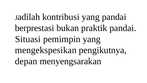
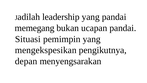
kontribusi: kontribusi -> leadership
berprestasi: berprestasi -> memegang
praktik: praktik -> ucapan
